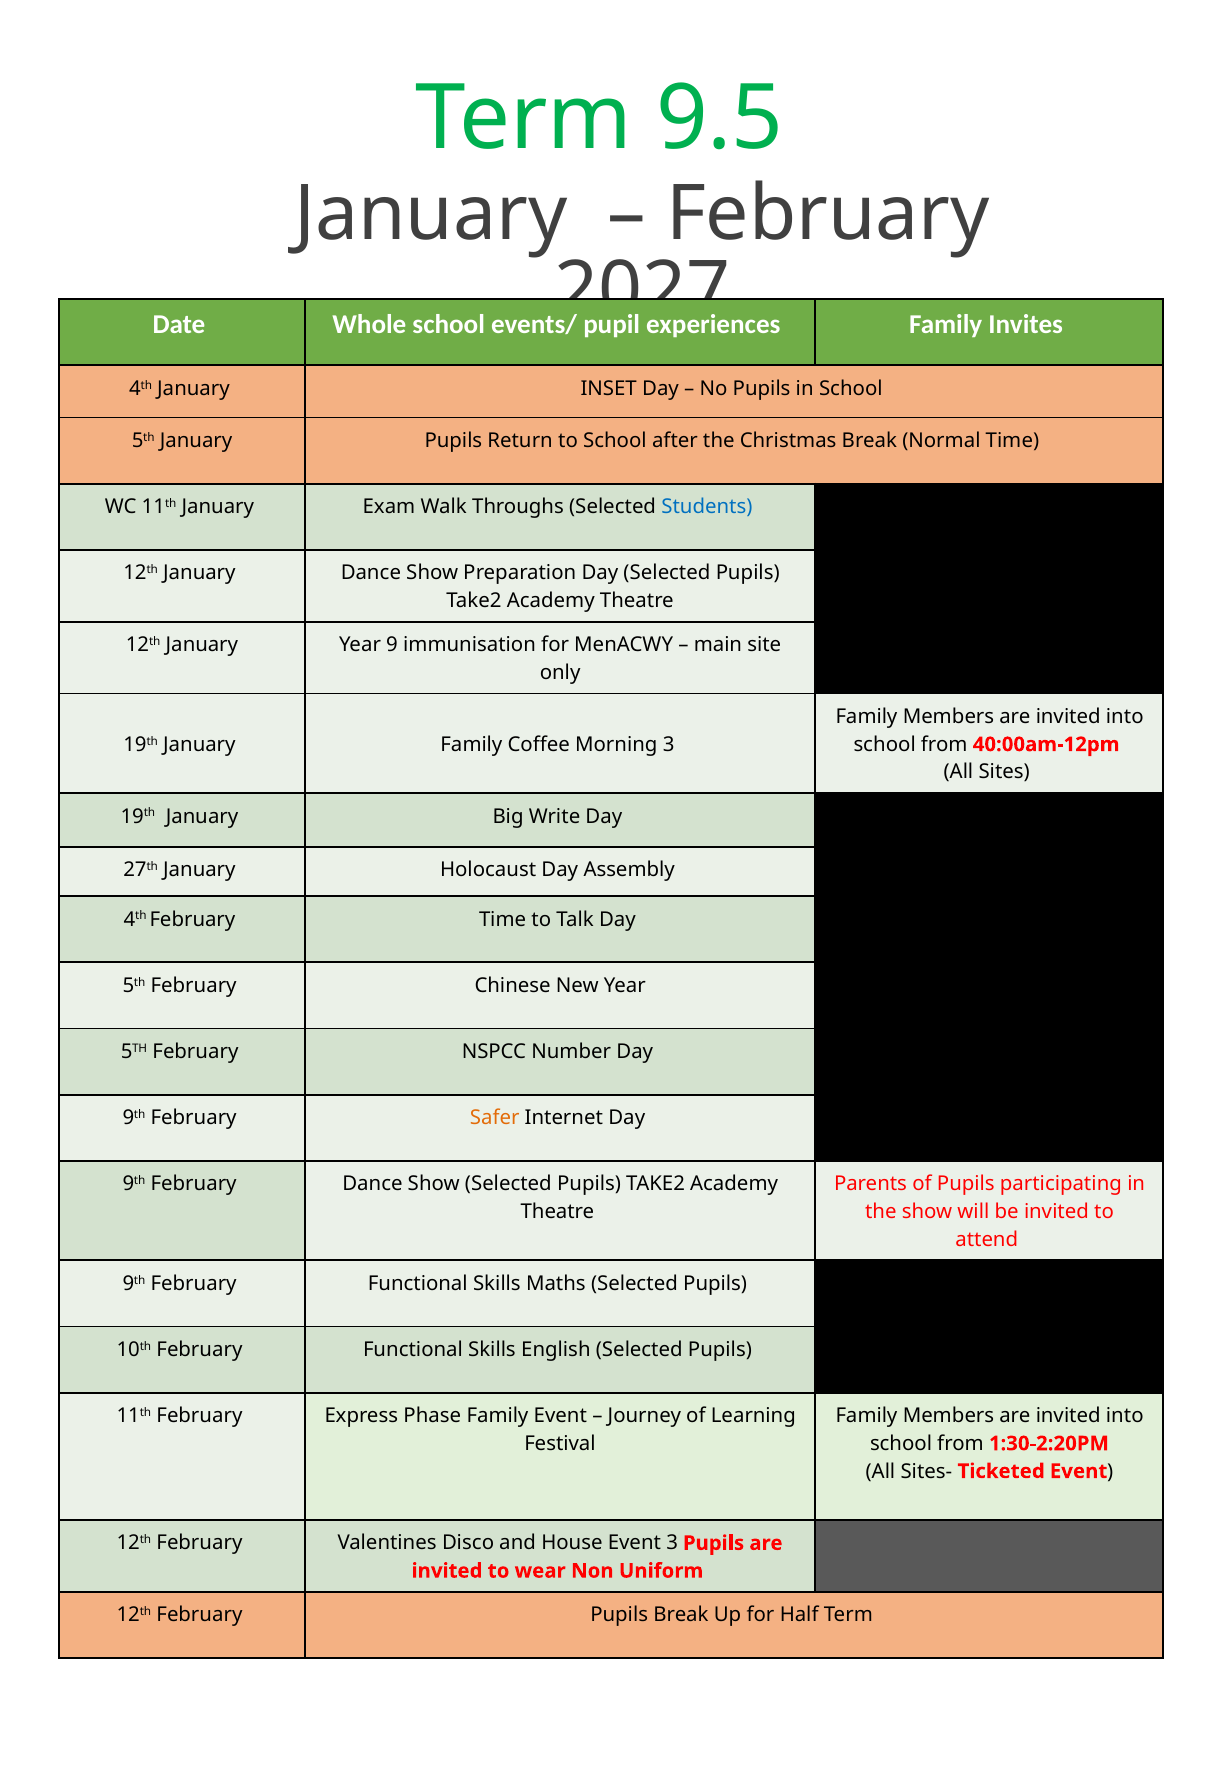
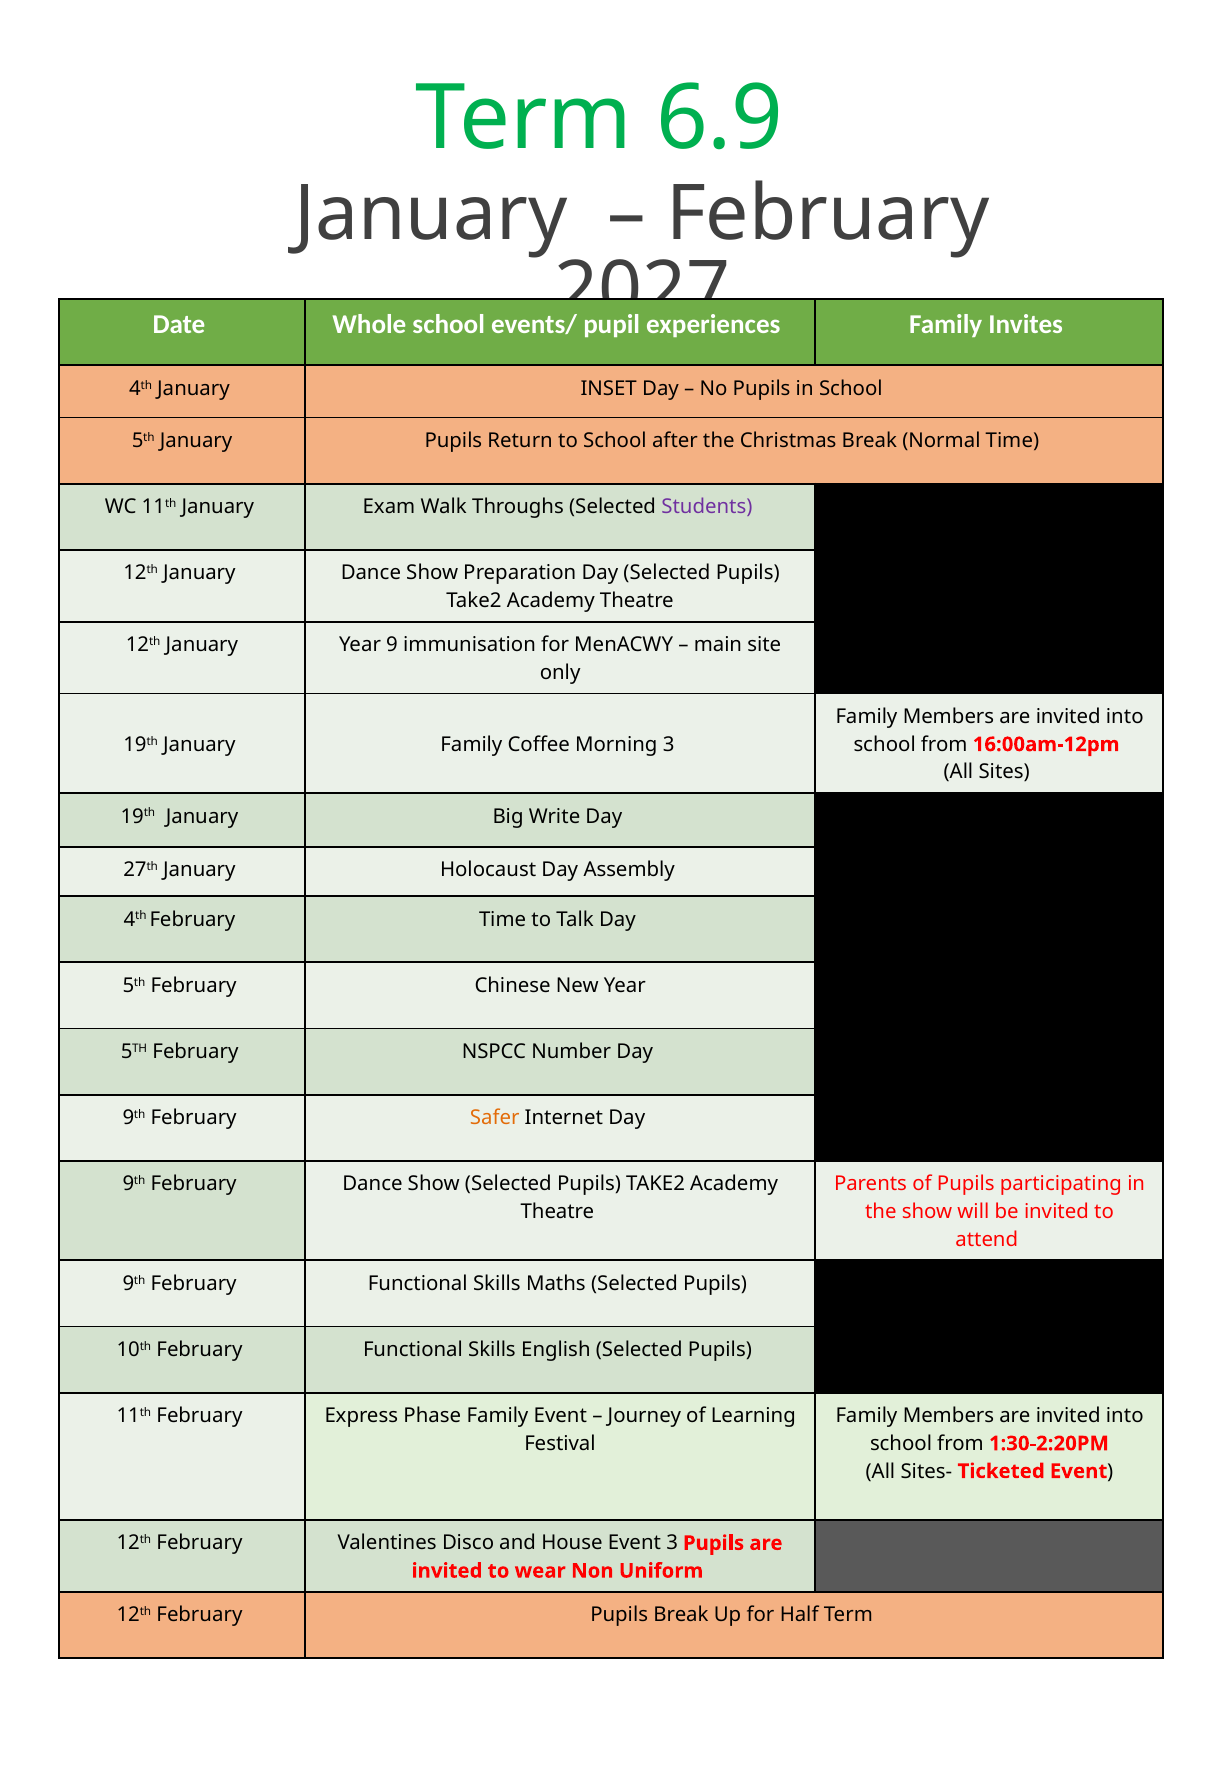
9.5: 9.5 -> 6.9
Students colour: blue -> purple
40:00am-12pm: 40:00am-12pm -> 16:00am-12pm
